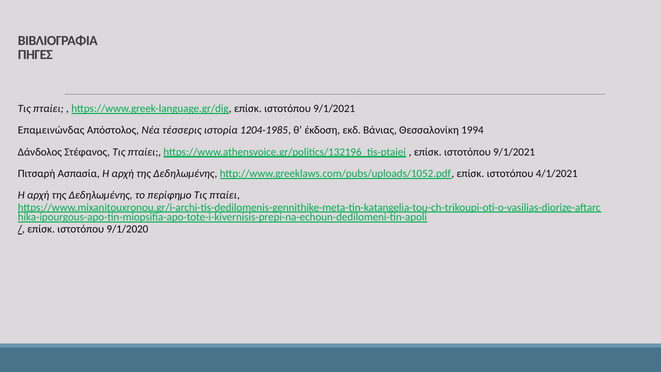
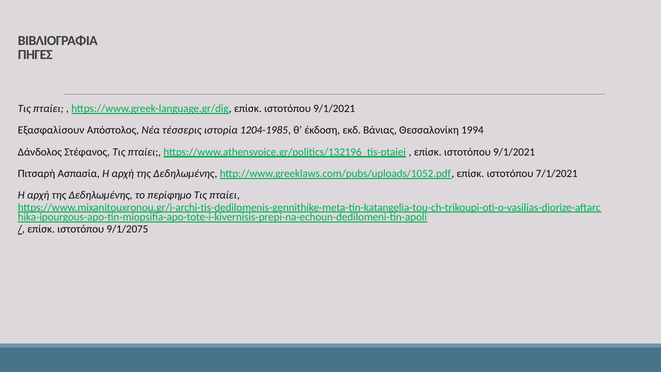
Επαμεινώνδας: Επαμεινώνδας -> Εξασφαλίσουν
4/1/2021: 4/1/2021 -> 7/1/2021
9/1/2020: 9/1/2020 -> 9/1/2075
